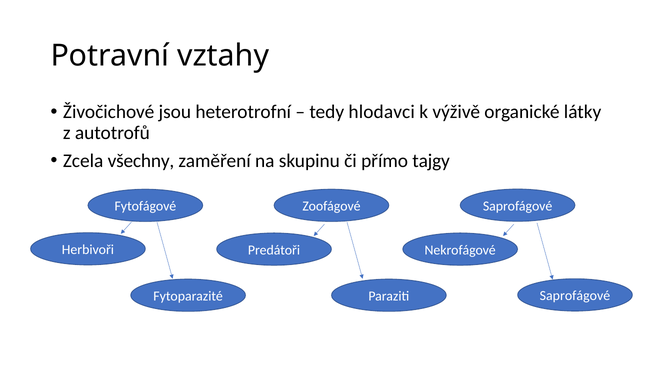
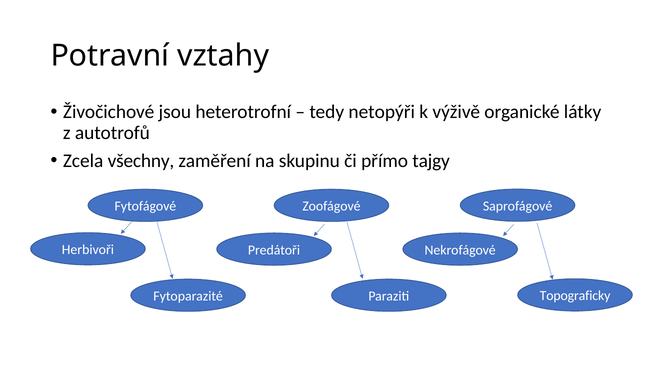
hlodavci: hlodavci -> netopýři
Saprofágové at (575, 296): Saprofágové -> Topograficky
